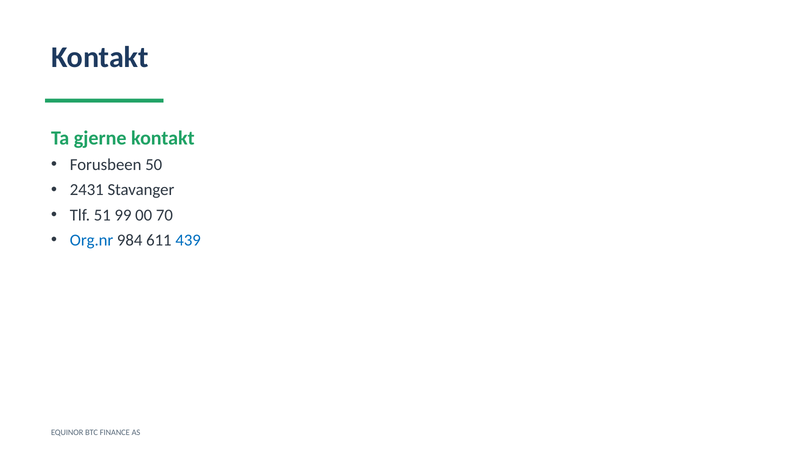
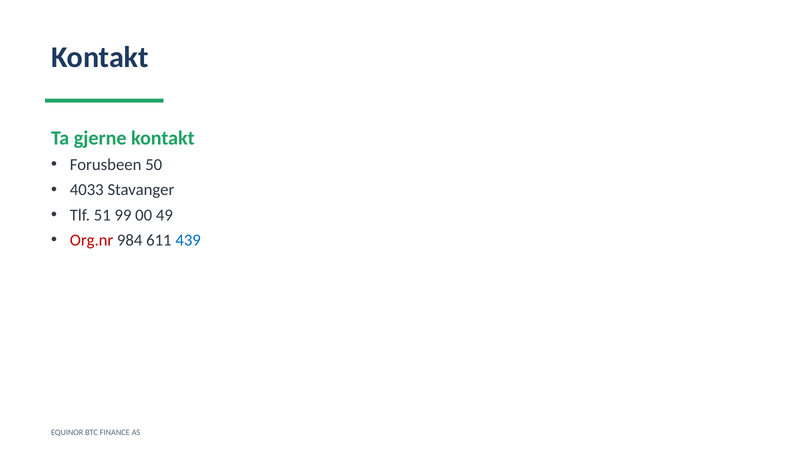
2431: 2431 -> 4033
70: 70 -> 49
Org.nr colour: blue -> red
